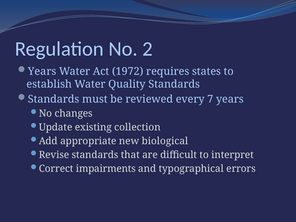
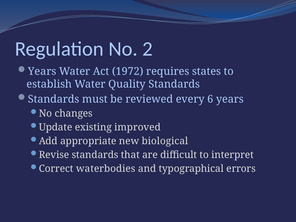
7: 7 -> 6
collection: collection -> improved
impairments: impairments -> waterbodies
